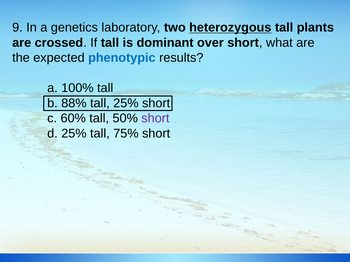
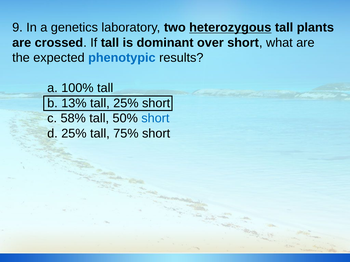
88%: 88% -> 13%
60%: 60% -> 58%
short at (155, 118) colour: purple -> blue
